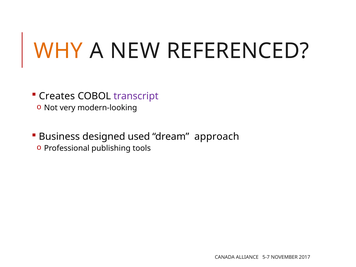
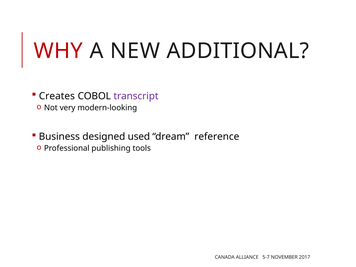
WHY colour: orange -> red
REFERENCED: REFERENCED -> ADDITIONAL
approach: approach -> reference
